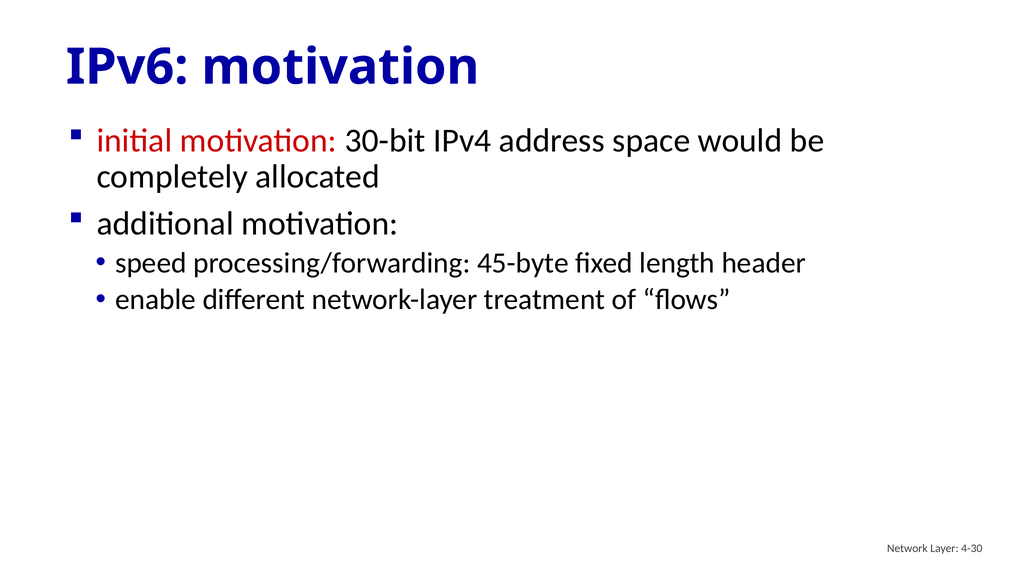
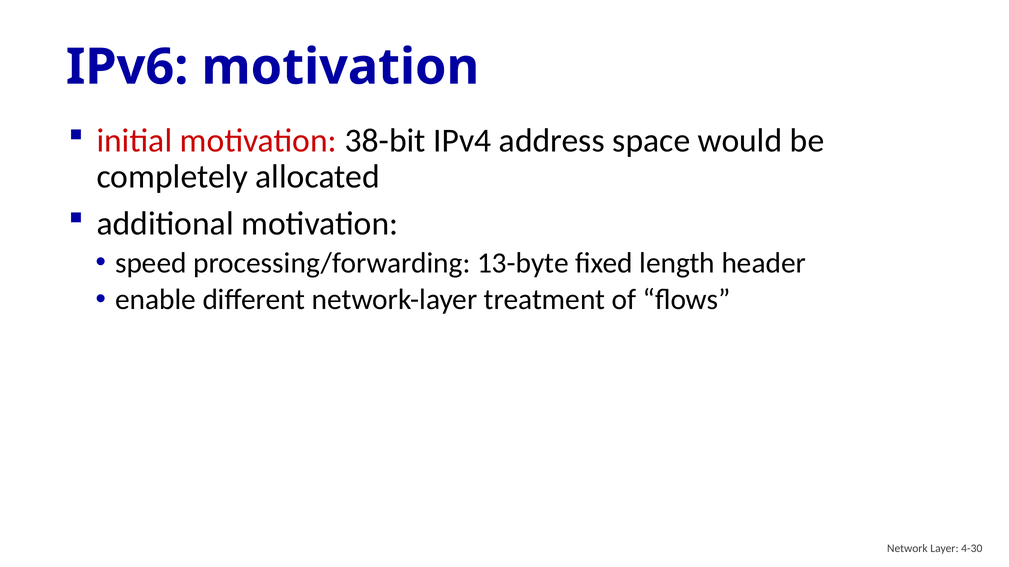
30-bit: 30-bit -> 38-bit
45-byte: 45-byte -> 13-byte
